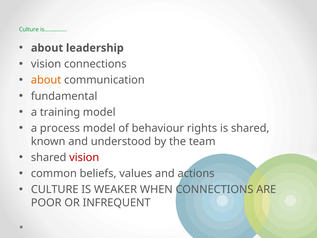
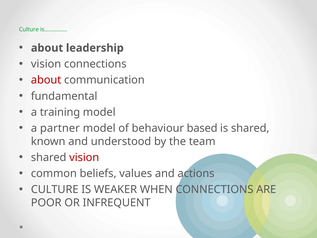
about at (46, 80) colour: orange -> red
process: process -> partner
rights: rights -> based
